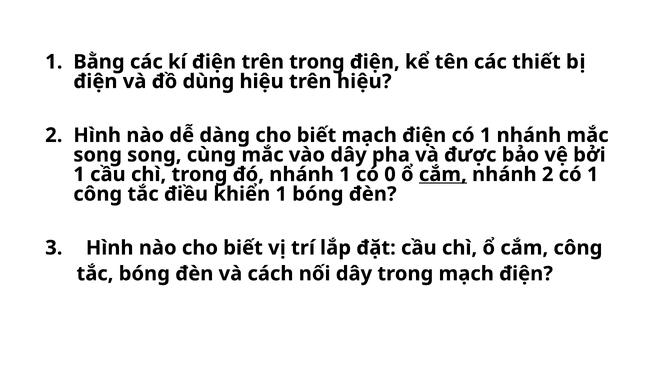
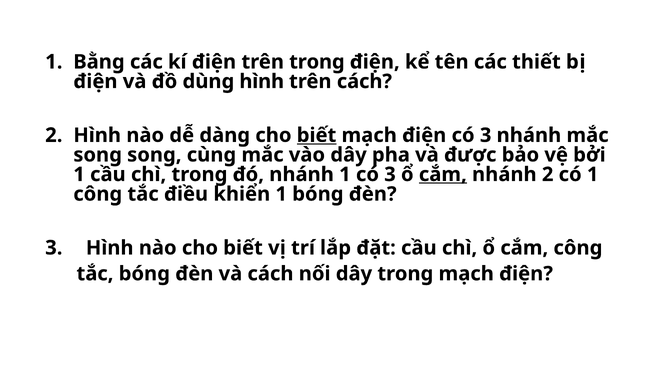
dùng hiệu: hiệu -> hình
trên hiệu: hiệu -> cách
biết at (317, 136) underline: none -> present
điện có 1: 1 -> 3
1 có 0: 0 -> 3
